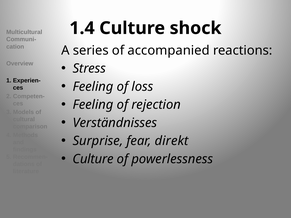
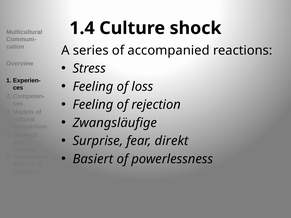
Verständnisses: Verständnisses -> Zwangsläufige
Culture at (93, 159): Culture -> Basiert
